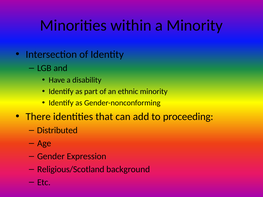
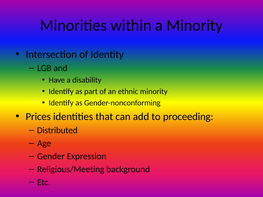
There: There -> Prices
Religious/Scotland: Religious/Scotland -> Religious/Meeting
